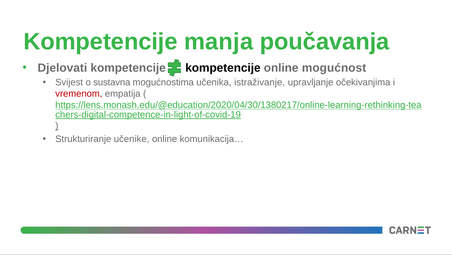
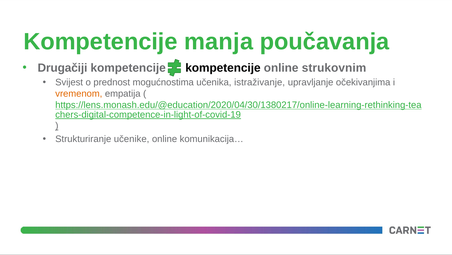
Djelovati: Djelovati -> Drugačiji
mogućnost: mogućnost -> strukovnim
sustavna: sustavna -> prednost
vremenom colour: red -> orange
